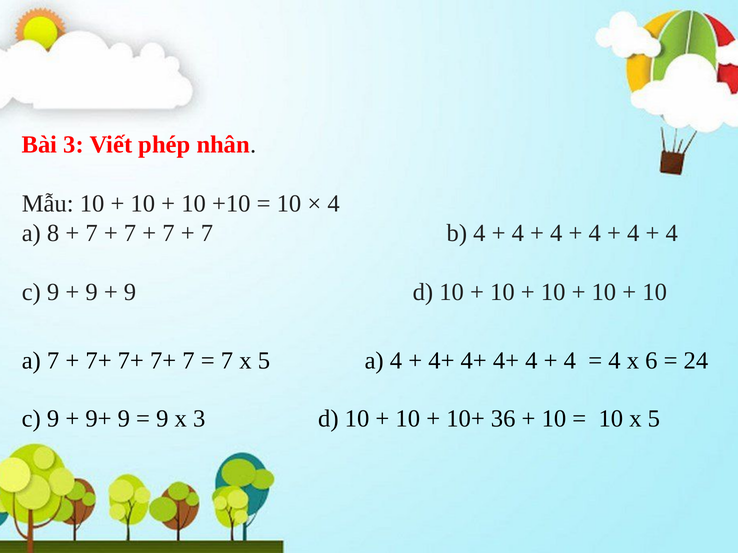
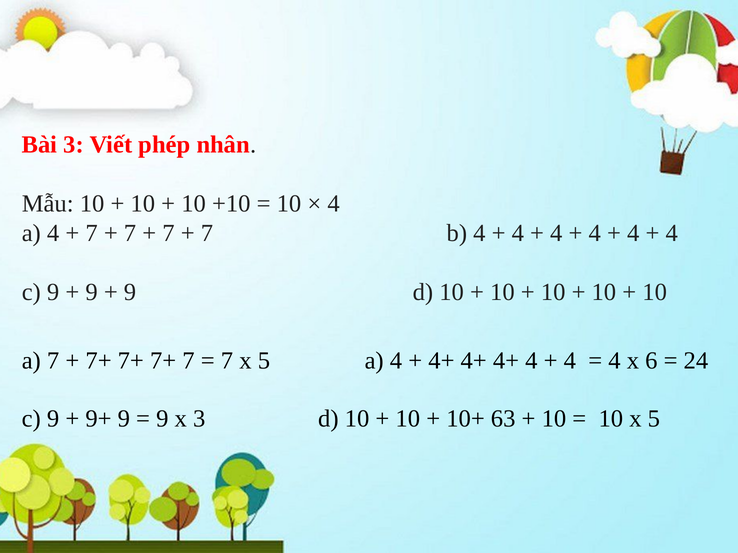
8 at (53, 233): 8 -> 4
36: 36 -> 63
